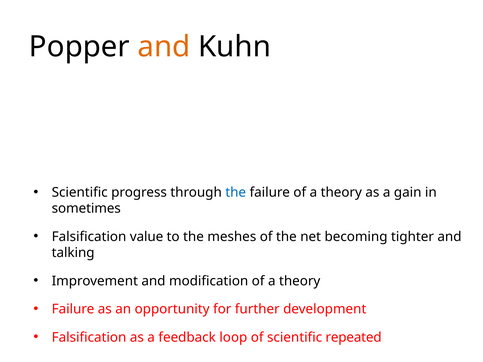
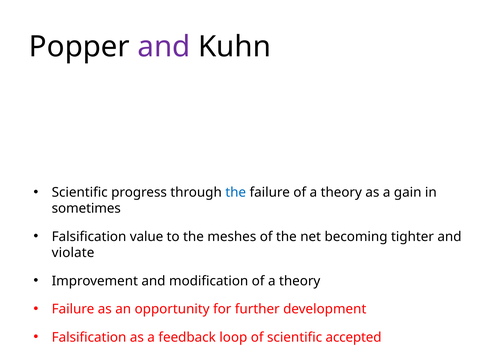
and at (164, 47) colour: orange -> purple
talking: talking -> violate
repeated: repeated -> accepted
